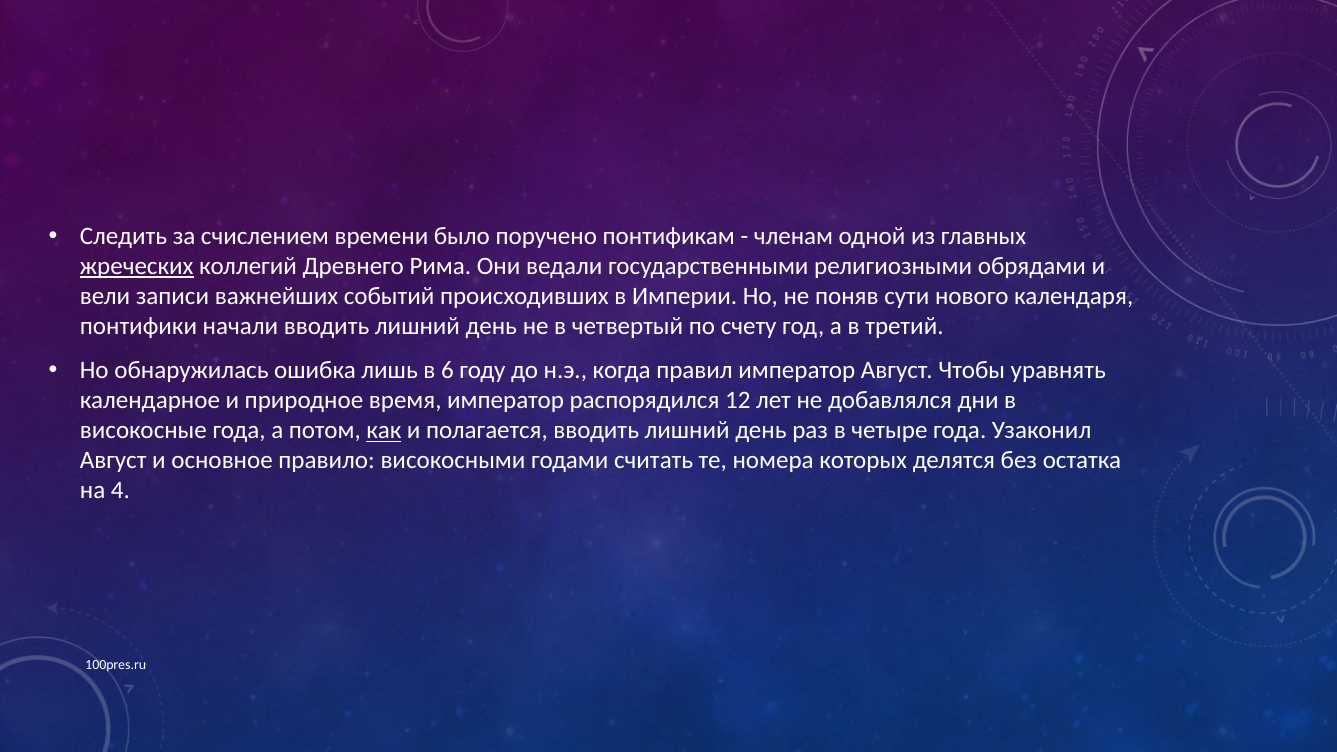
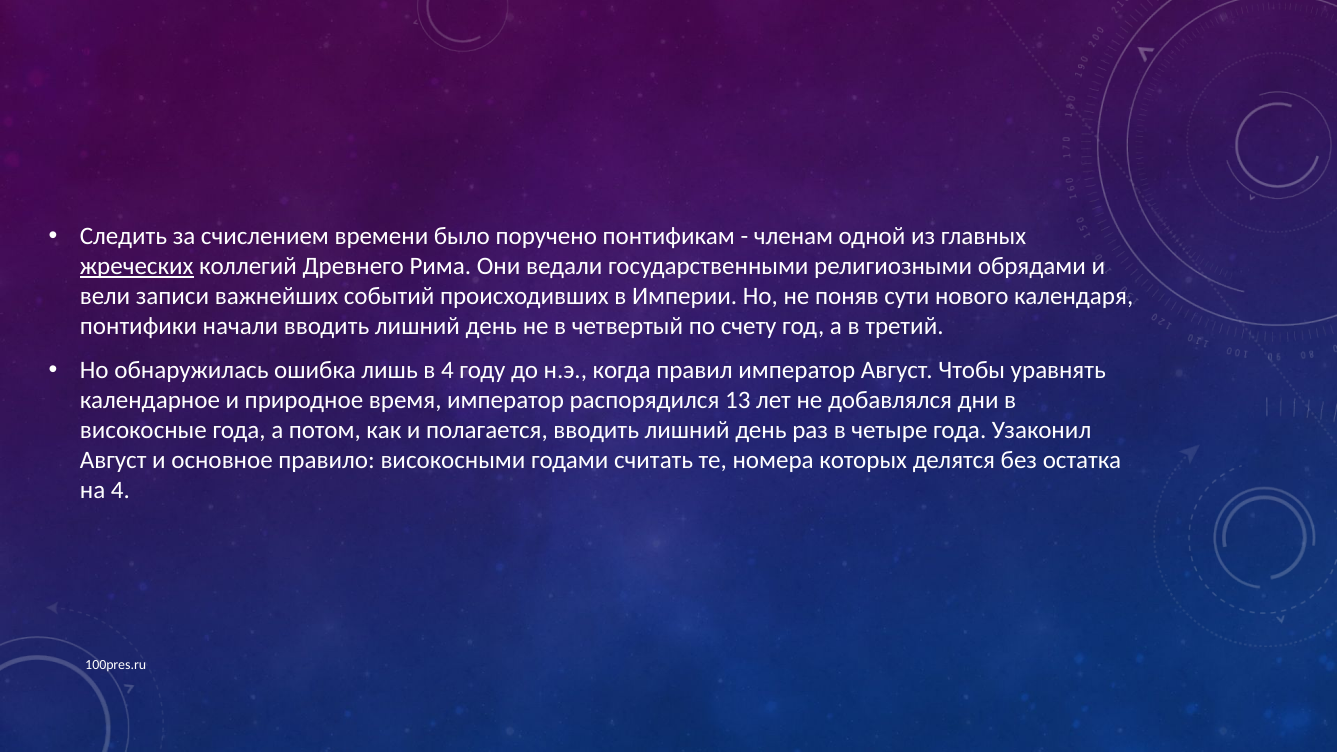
в 6: 6 -> 4
12: 12 -> 13
как underline: present -> none
